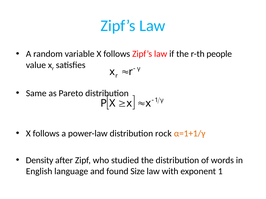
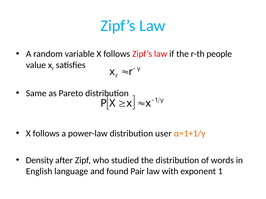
rock: rock -> user
Size: Size -> Pair
